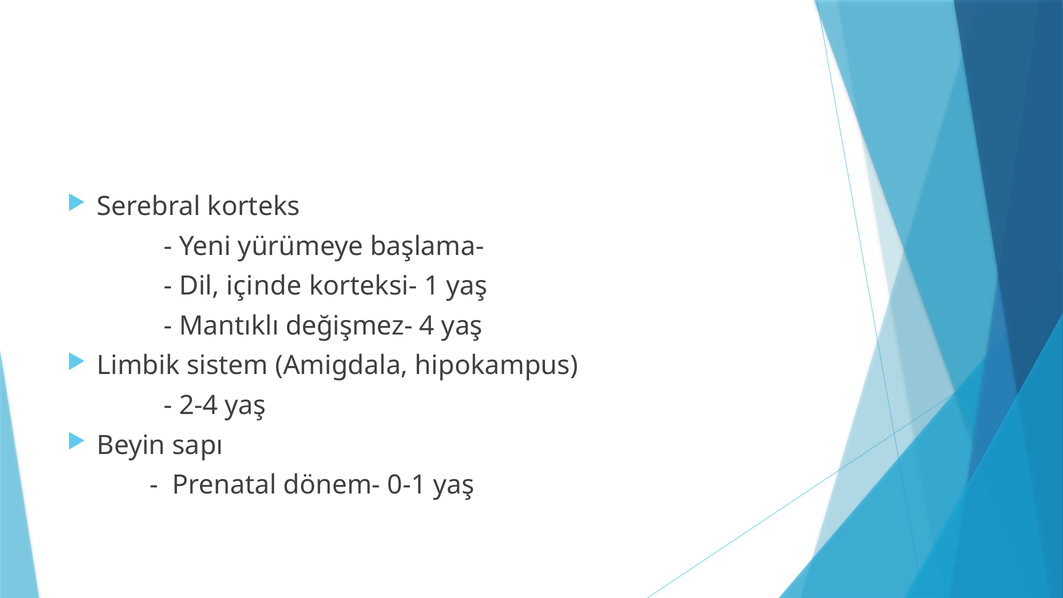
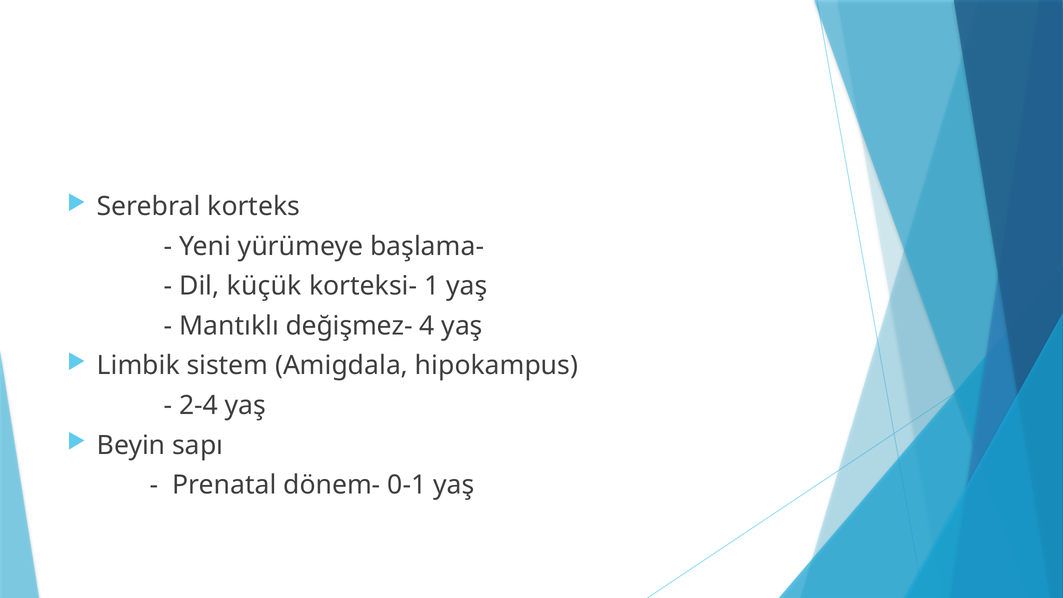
içinde: içinde -> küçük
